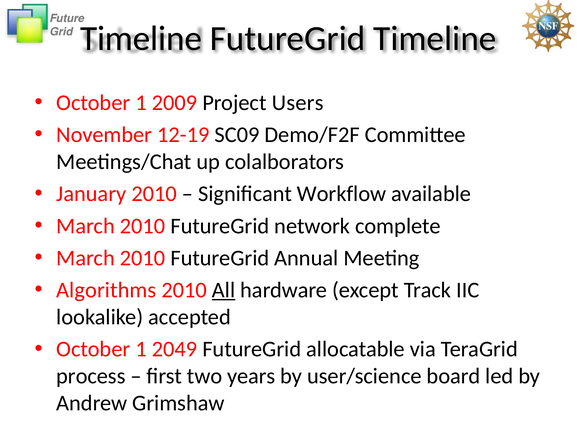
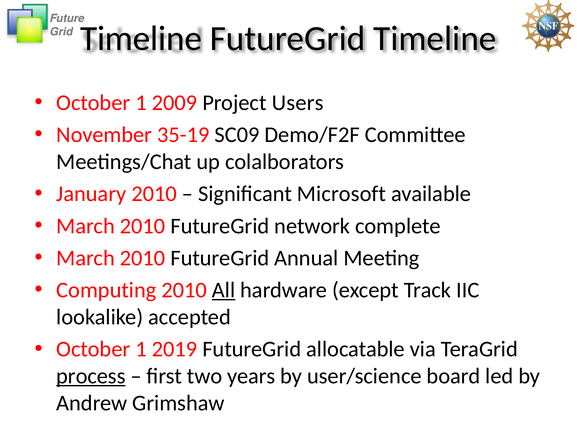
12-19: 12-19 -> 35-19
Workflow: Workflow -> Microsoft
Algorithms: Algorithms -> Computing
2049: 2049 -> 2019
process underline: none -> present
